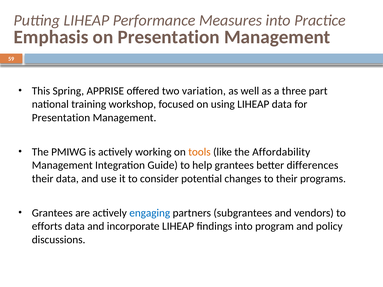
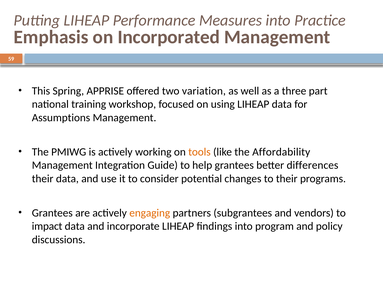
on Presentation: Presentation -> Incorporated
Presentation at (61, 118): Presentation -> Assumptions
engaging colour: blue -> orange
efforts: efforts -> impact
